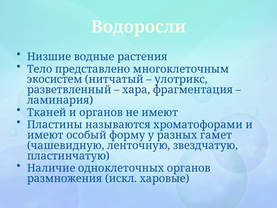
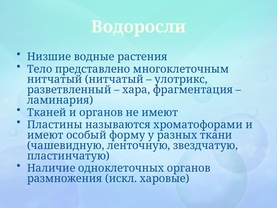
экосистем at (55, 79): экосистем -> нитчатый
гамет: гамет -> ткани
